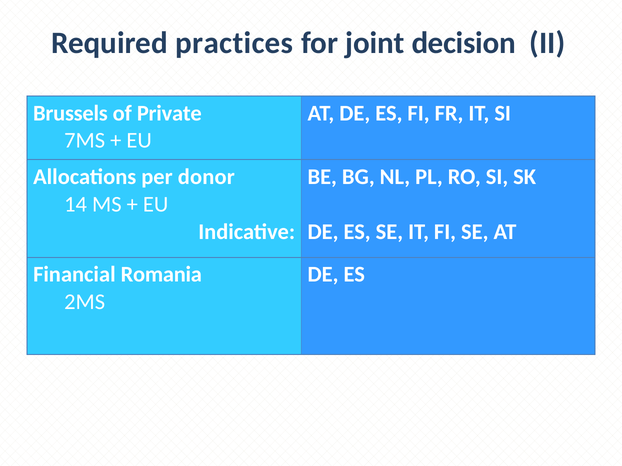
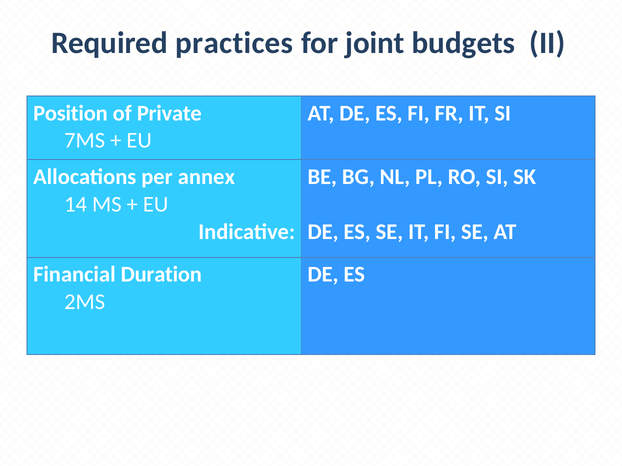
decision: decision -> budgets
Brussels: Brussels -> Position
donor: donor -> annex
Romania: Romania -> Duration
